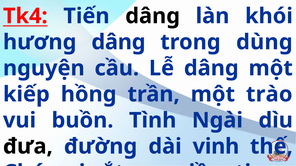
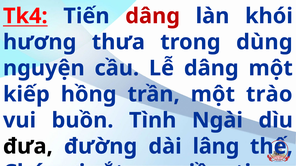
dâng at (153, 16) colour: black -> red
hương dâng: dâng -> thưa
vinh: vinh -> lâng
